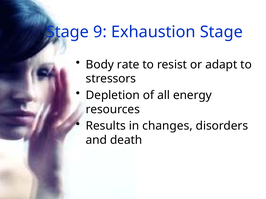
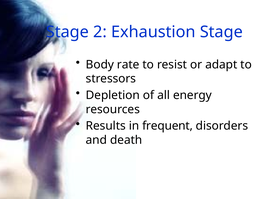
9: 9 -> 2
changes: changes -> frequent
